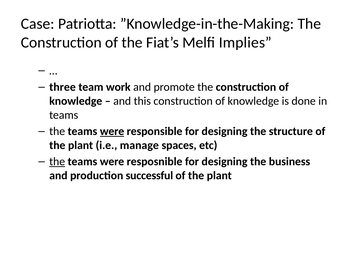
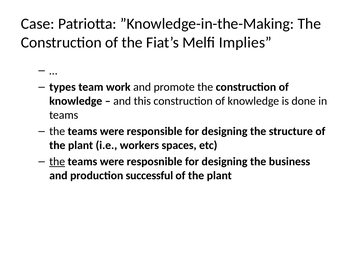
three: three -> types
were at (112, 131) underline: present -> none
manage: manage -> workers
